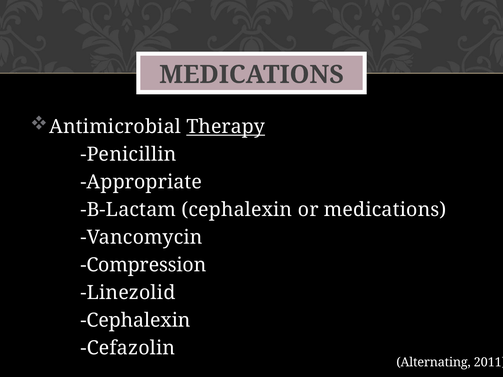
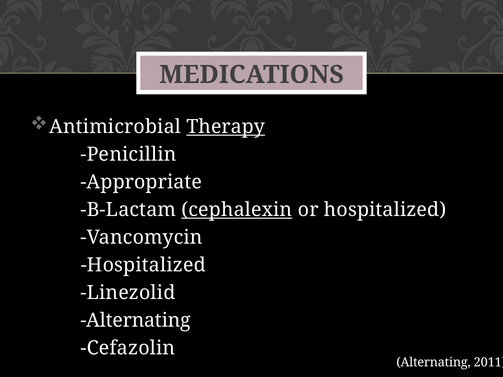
cephalexin at (237, 210) underline: none -> present
or medications: medications -> hospitalized
Compression at (143, 265): Compression -> Hospitalized
Cephalexin at (135, 321): Cephalexin -> Alternating
